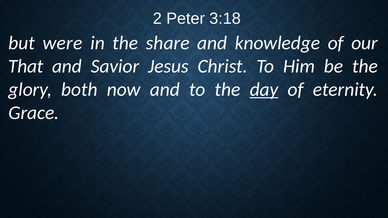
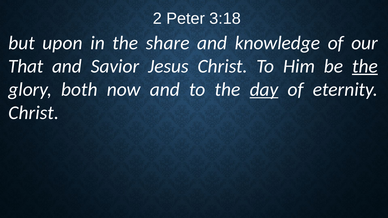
were: were -> upon
the at (365, 66) underline: none -> present
Grace at (34, 113): Grace -> Christ
